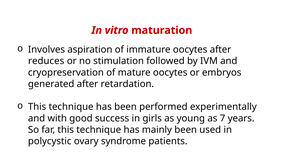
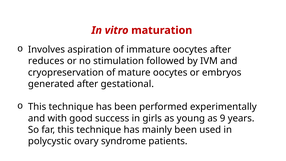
retardation: retardation -> gestational
7: 7 -> 9
